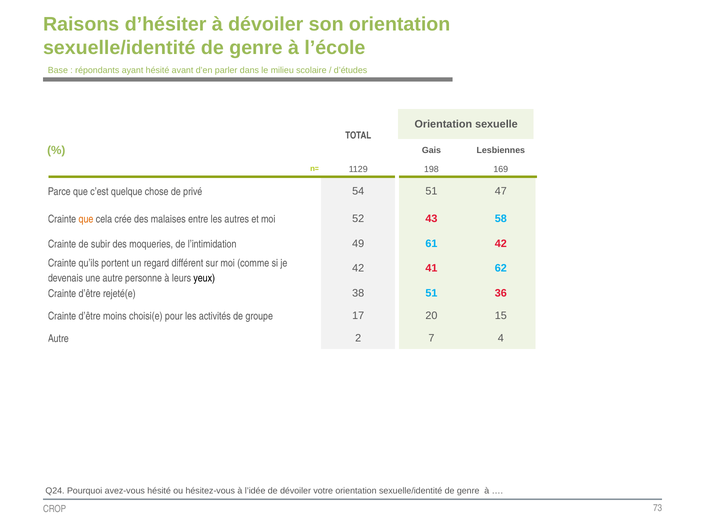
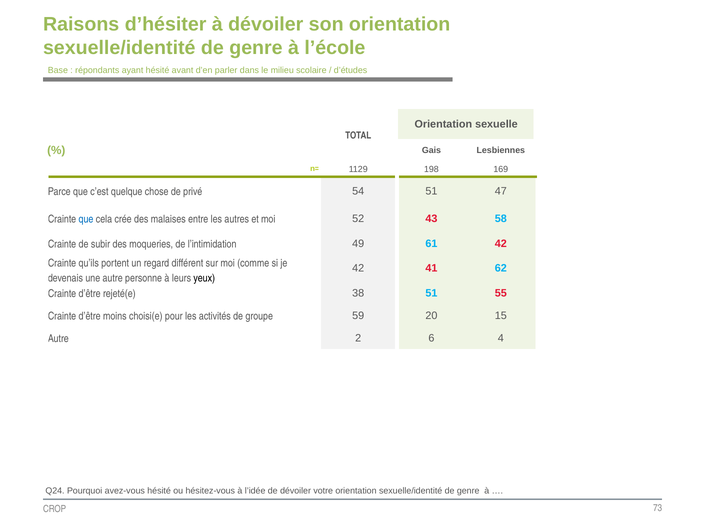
que at (86, 220) colour: orange -> blue
36: 36 -> 55
17: 17 -> 59
7: 7 -> 6
